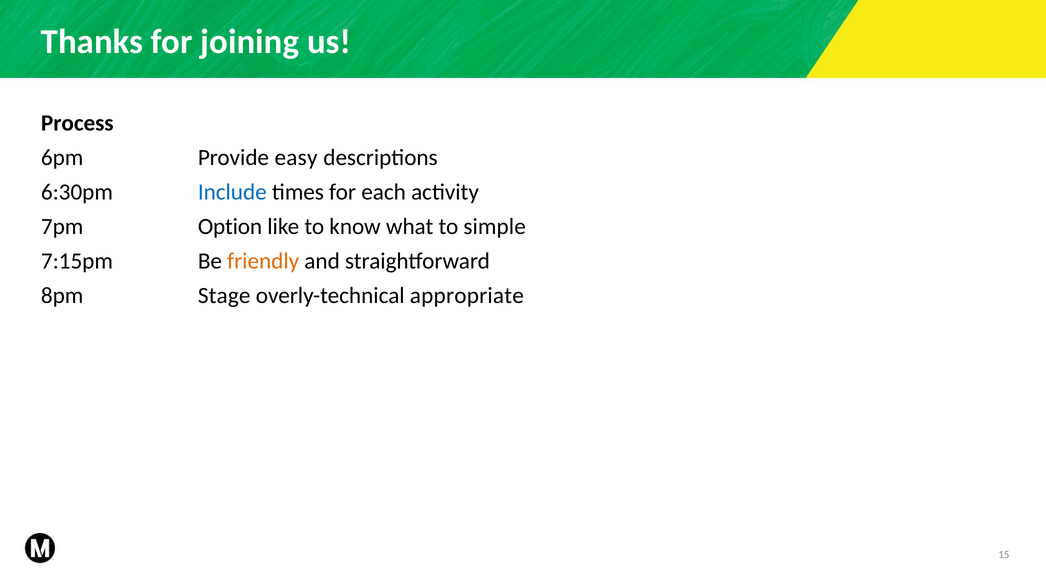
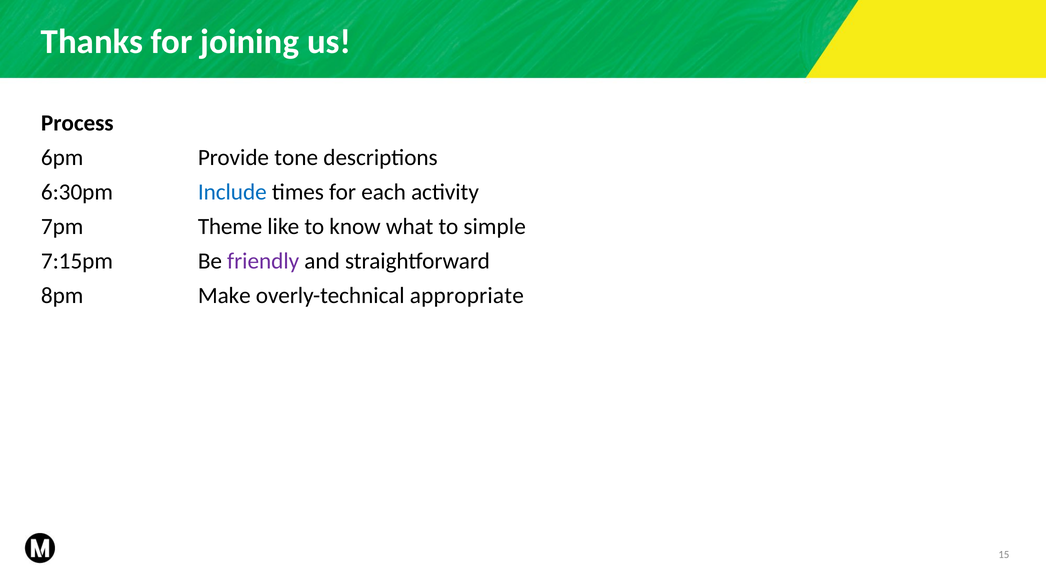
easy: easy -> tone
Option: Option -> Theme
friendly colour: orange -> purple
Stage: Stage -> Make
